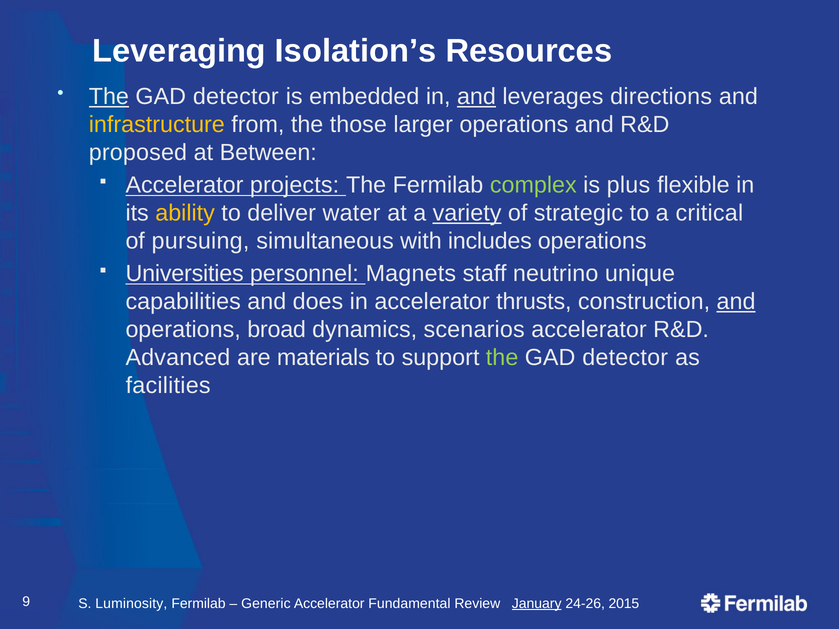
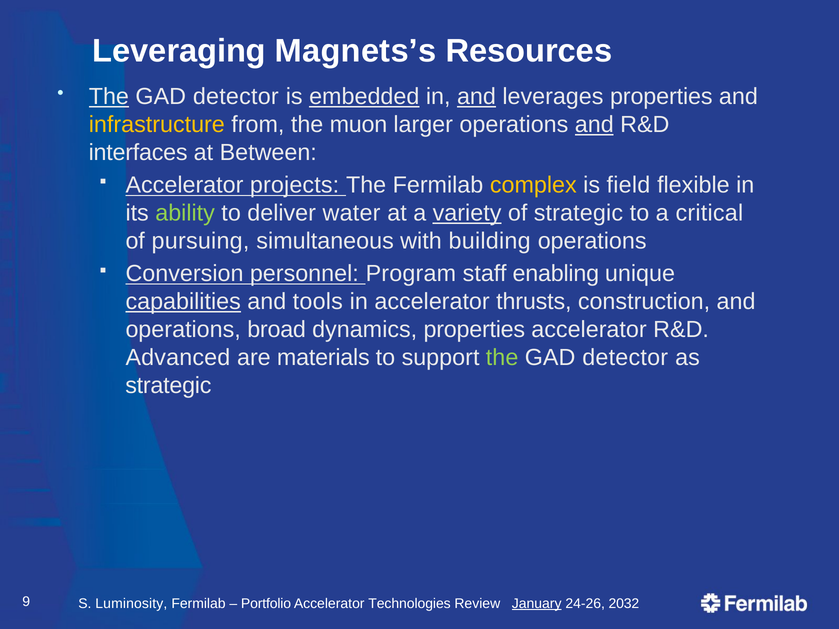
Isolation’s: Isolation’s -> Magnets’s
embedded underline: none -> present
leverages directions: directions -> properties
those: those -> muon
and at (594, 125) underline: none -> present
proposed: proposed -> interfaces
complex colour: light green -> yellow
plus: plus -> field
ability colour: yellow -> light green
includes: includes -> building
Universities: Universities -> Conversion
Magnets: Magnets -> Program
neutrino: neutrino -> enabling
capabilities underline: none -> present
does: does -> tools
and at (736, 302) underline: present -> none
dynamics scenarios: scenarios -> properties
facilities at (168, 386): facilities -> strategic
Generic: Generic -> Portfolio
Fundamental: Fundamental -> Technologies
2015: 2015 -> 2032
